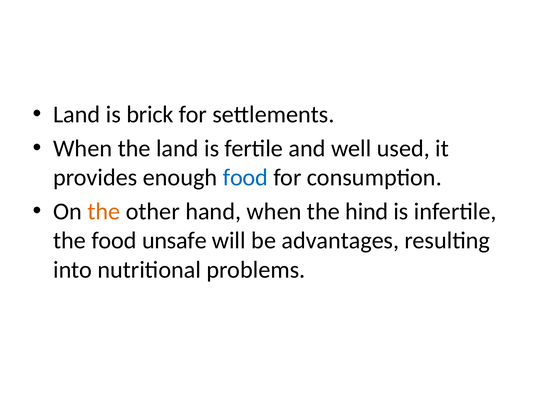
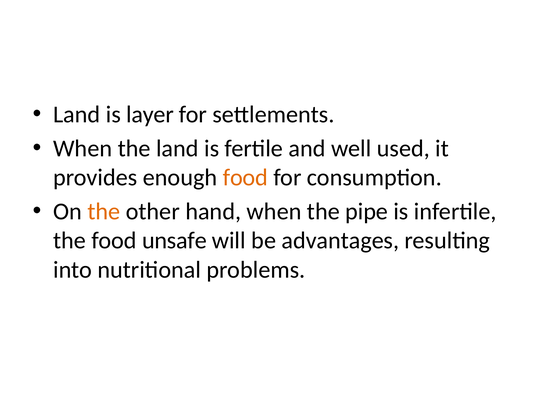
brick: brick -> layer
food at (245, 177) colour: blue -> orange
hind: hind -> pipe
